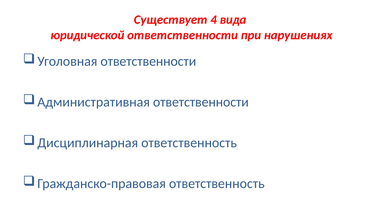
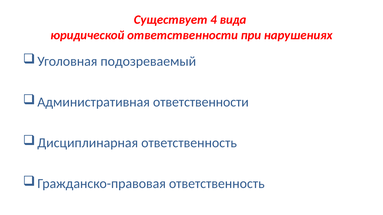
Уголовная ответственности: ответственности -> подозреваемый
